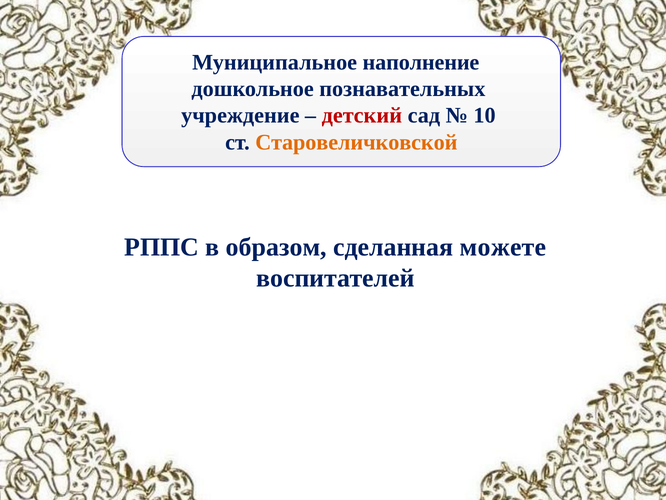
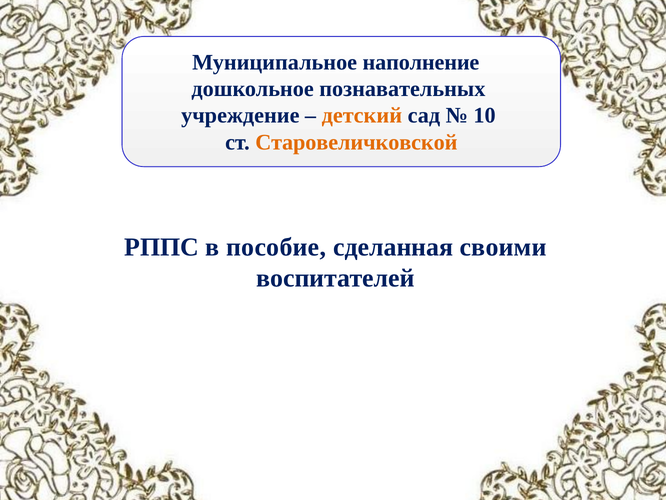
детский colour: red -> orange
образом: образом -> пособие
можете: можете -> своими
